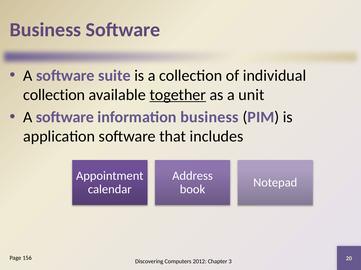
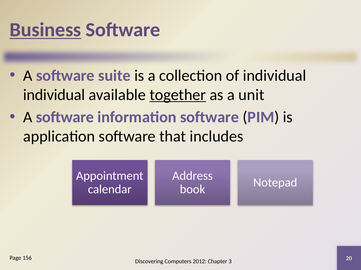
Business at (45, 30) underline: none -> present
collection at (54, 95): collection -> individual
information business: business -> software
